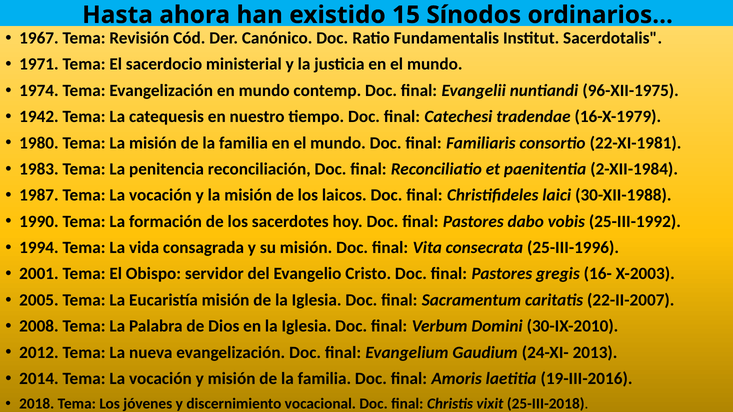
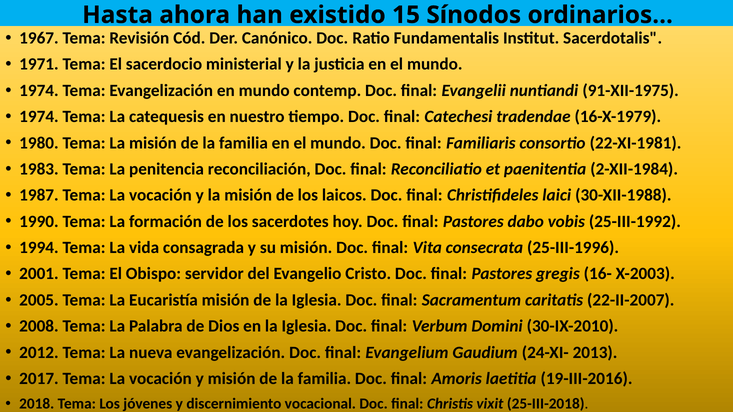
96-XII-1975: 96-XII-1975 -> 91-XII-1975
1942 at (39, 117): 1942 -> 1974
2014: 2014 -> 2017
